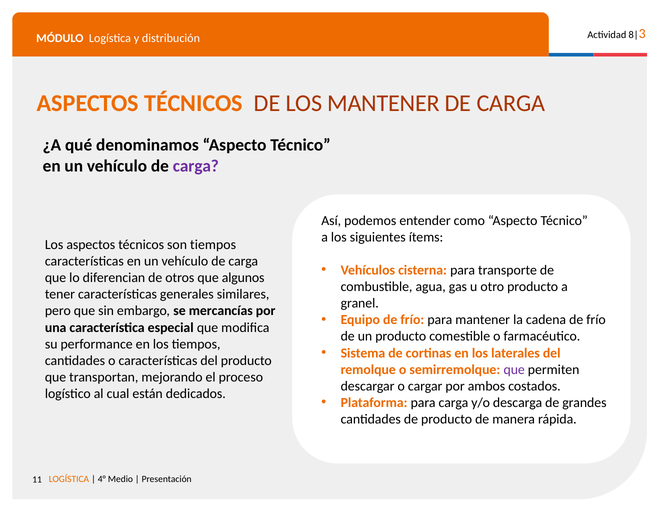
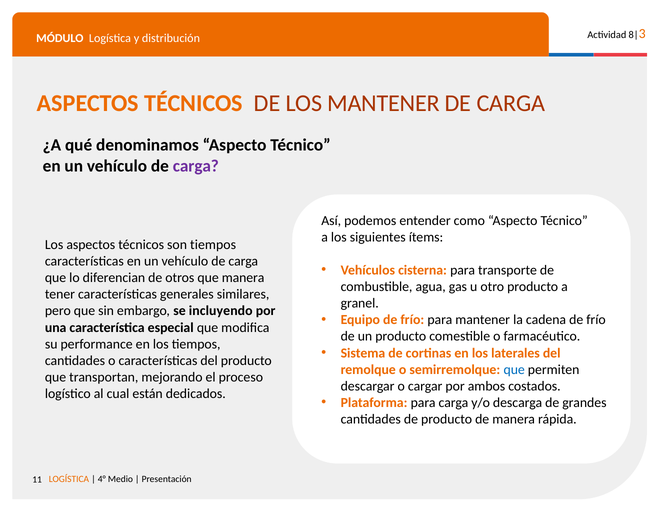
que algunos: algunos -> manera
mercancías: mercancías -> incluyendo
que at (514, 369) colour: purple -> blue
